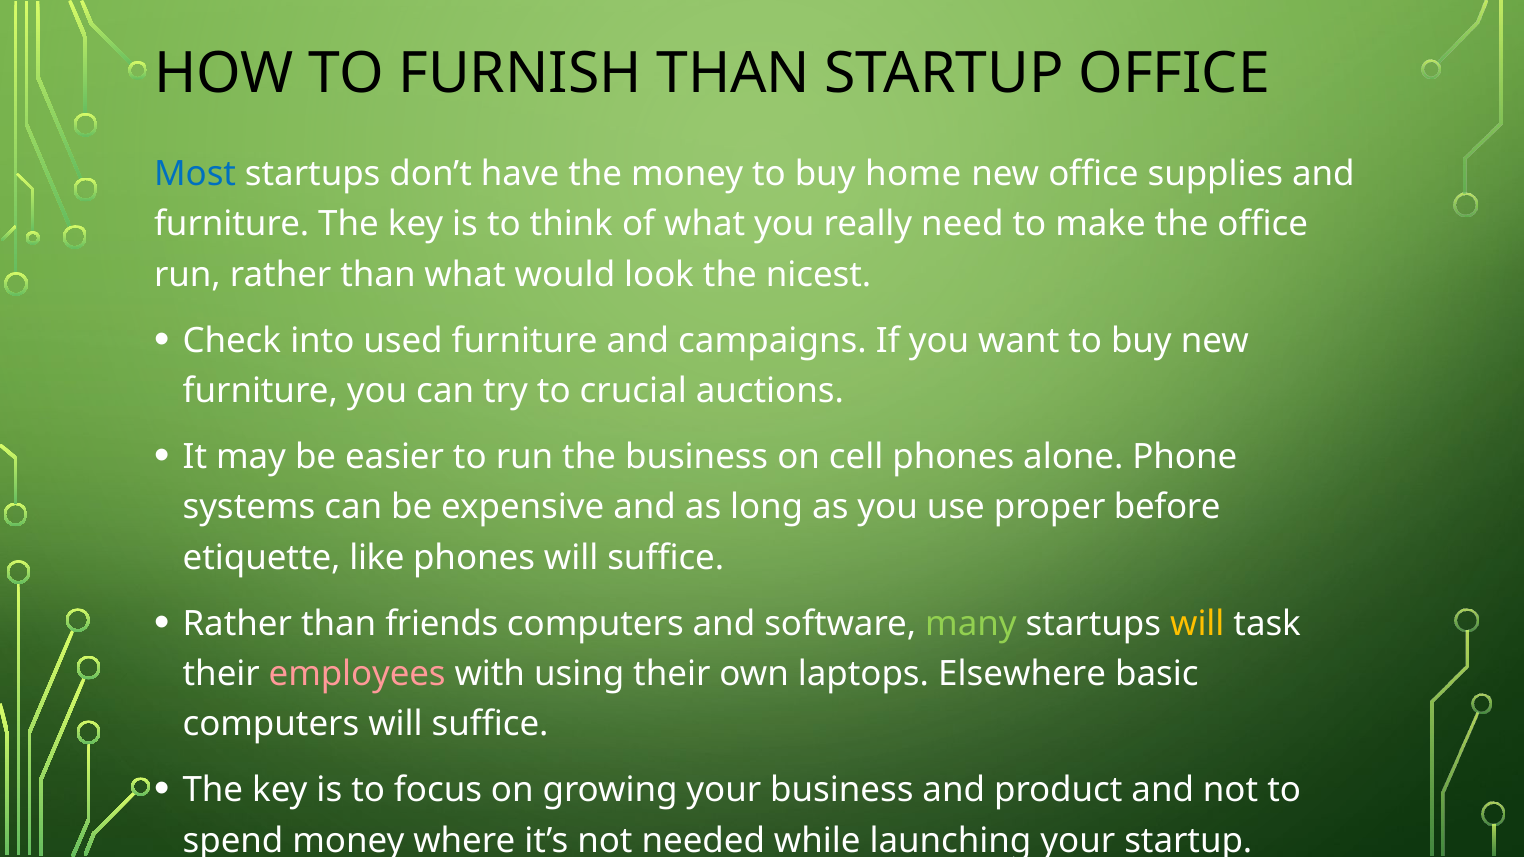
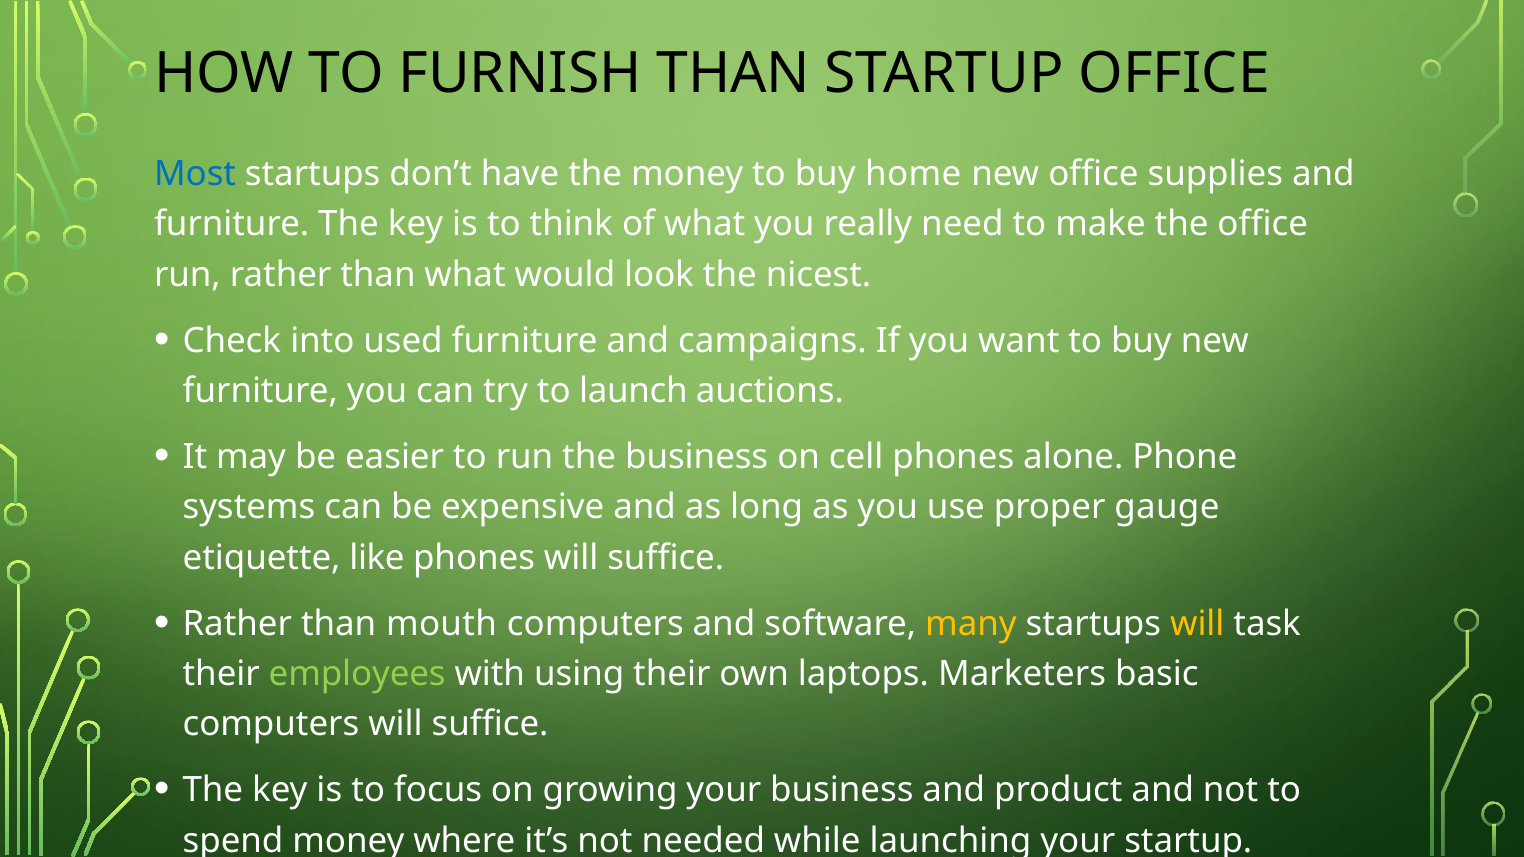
crucial: crucial -> launch
before: before -> gauge
friends: friends -> mouth
many colour: light green -> yellow
employees colour: pink -> light green
Elsewhere: Elsewhere -> Marketers
